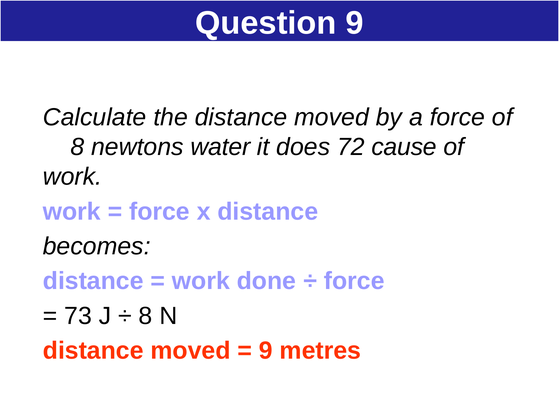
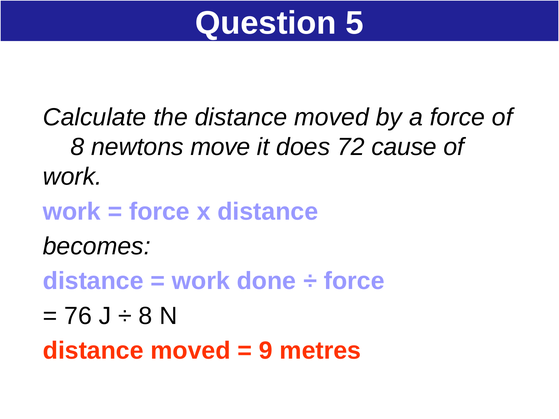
Question 9: 9 -> 5
water: water -> move
73: 73 -> 76
